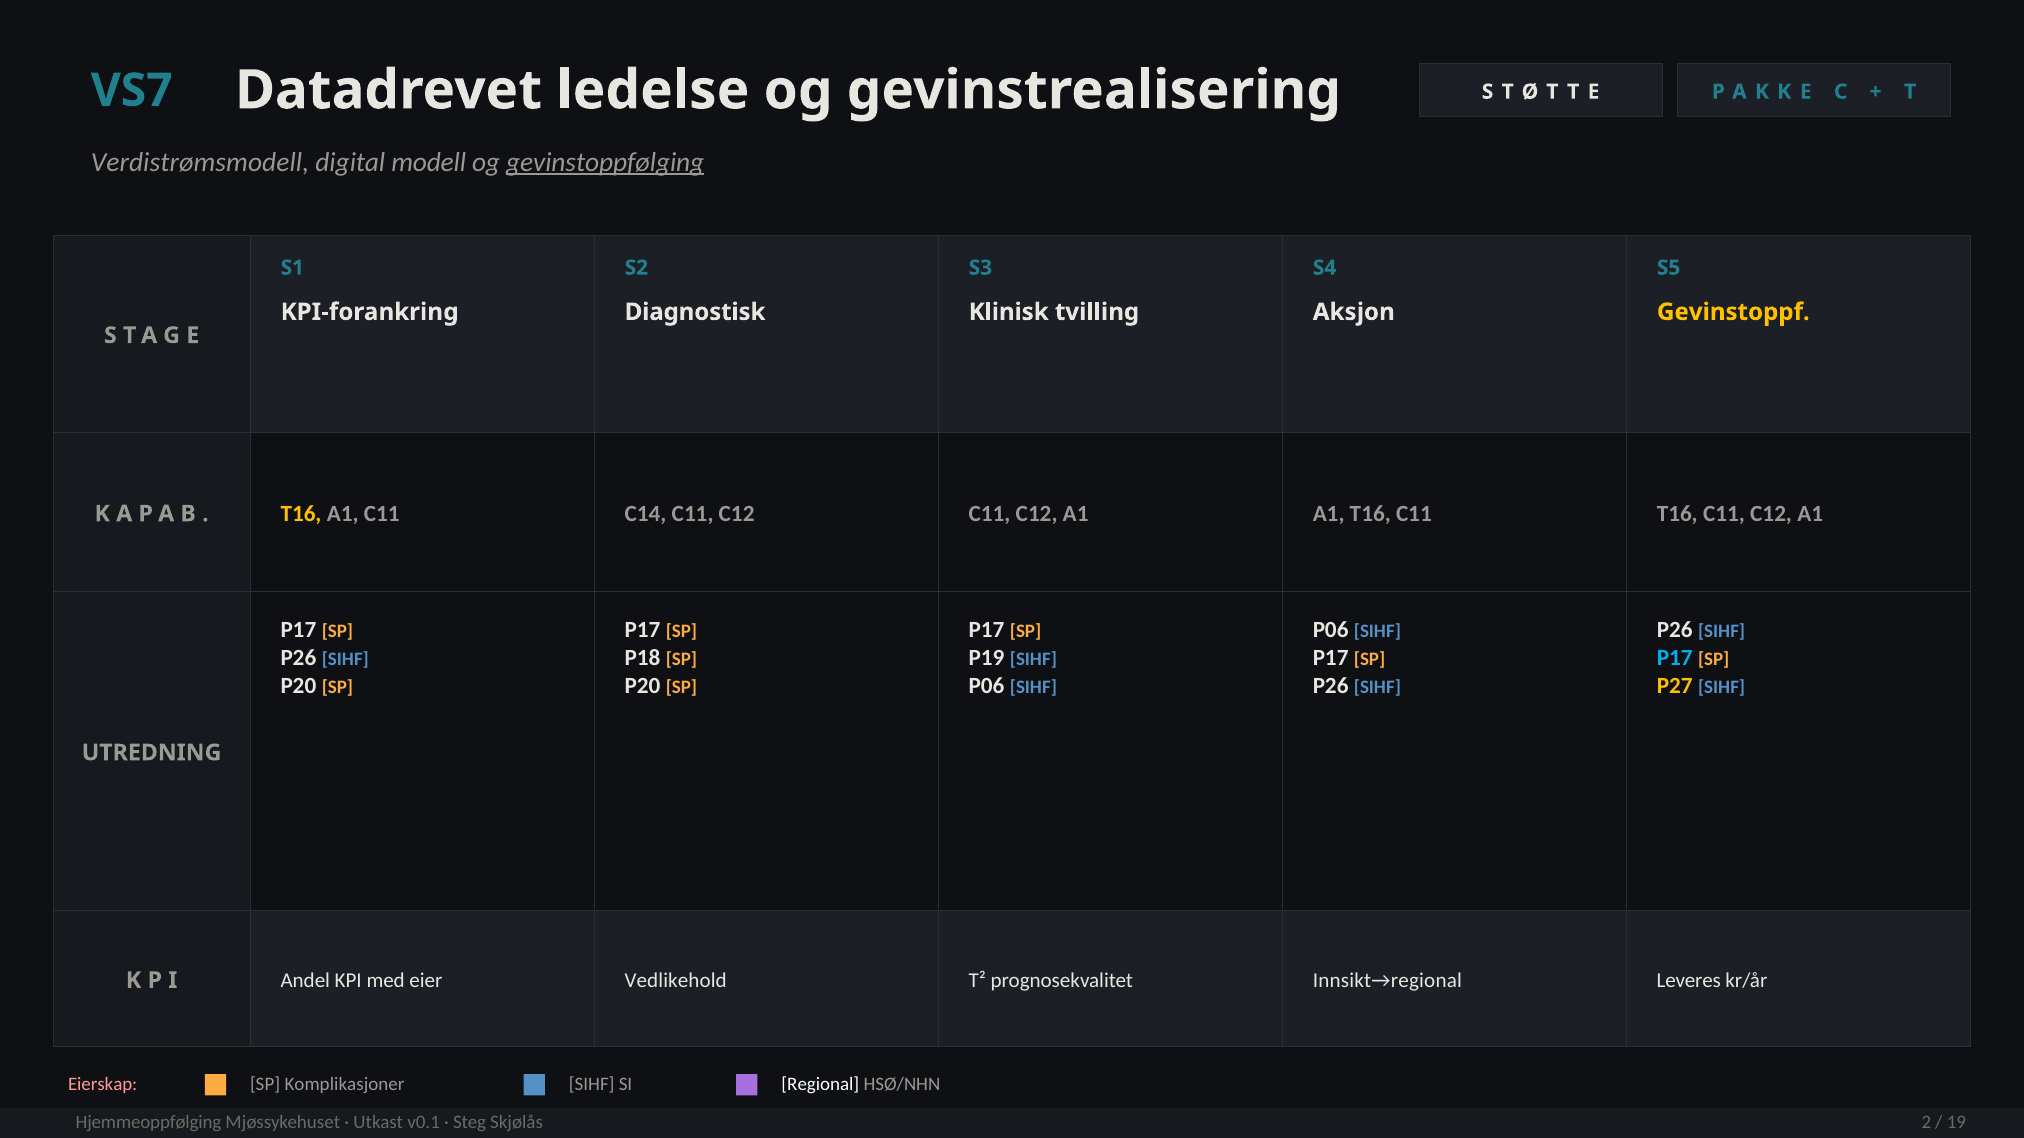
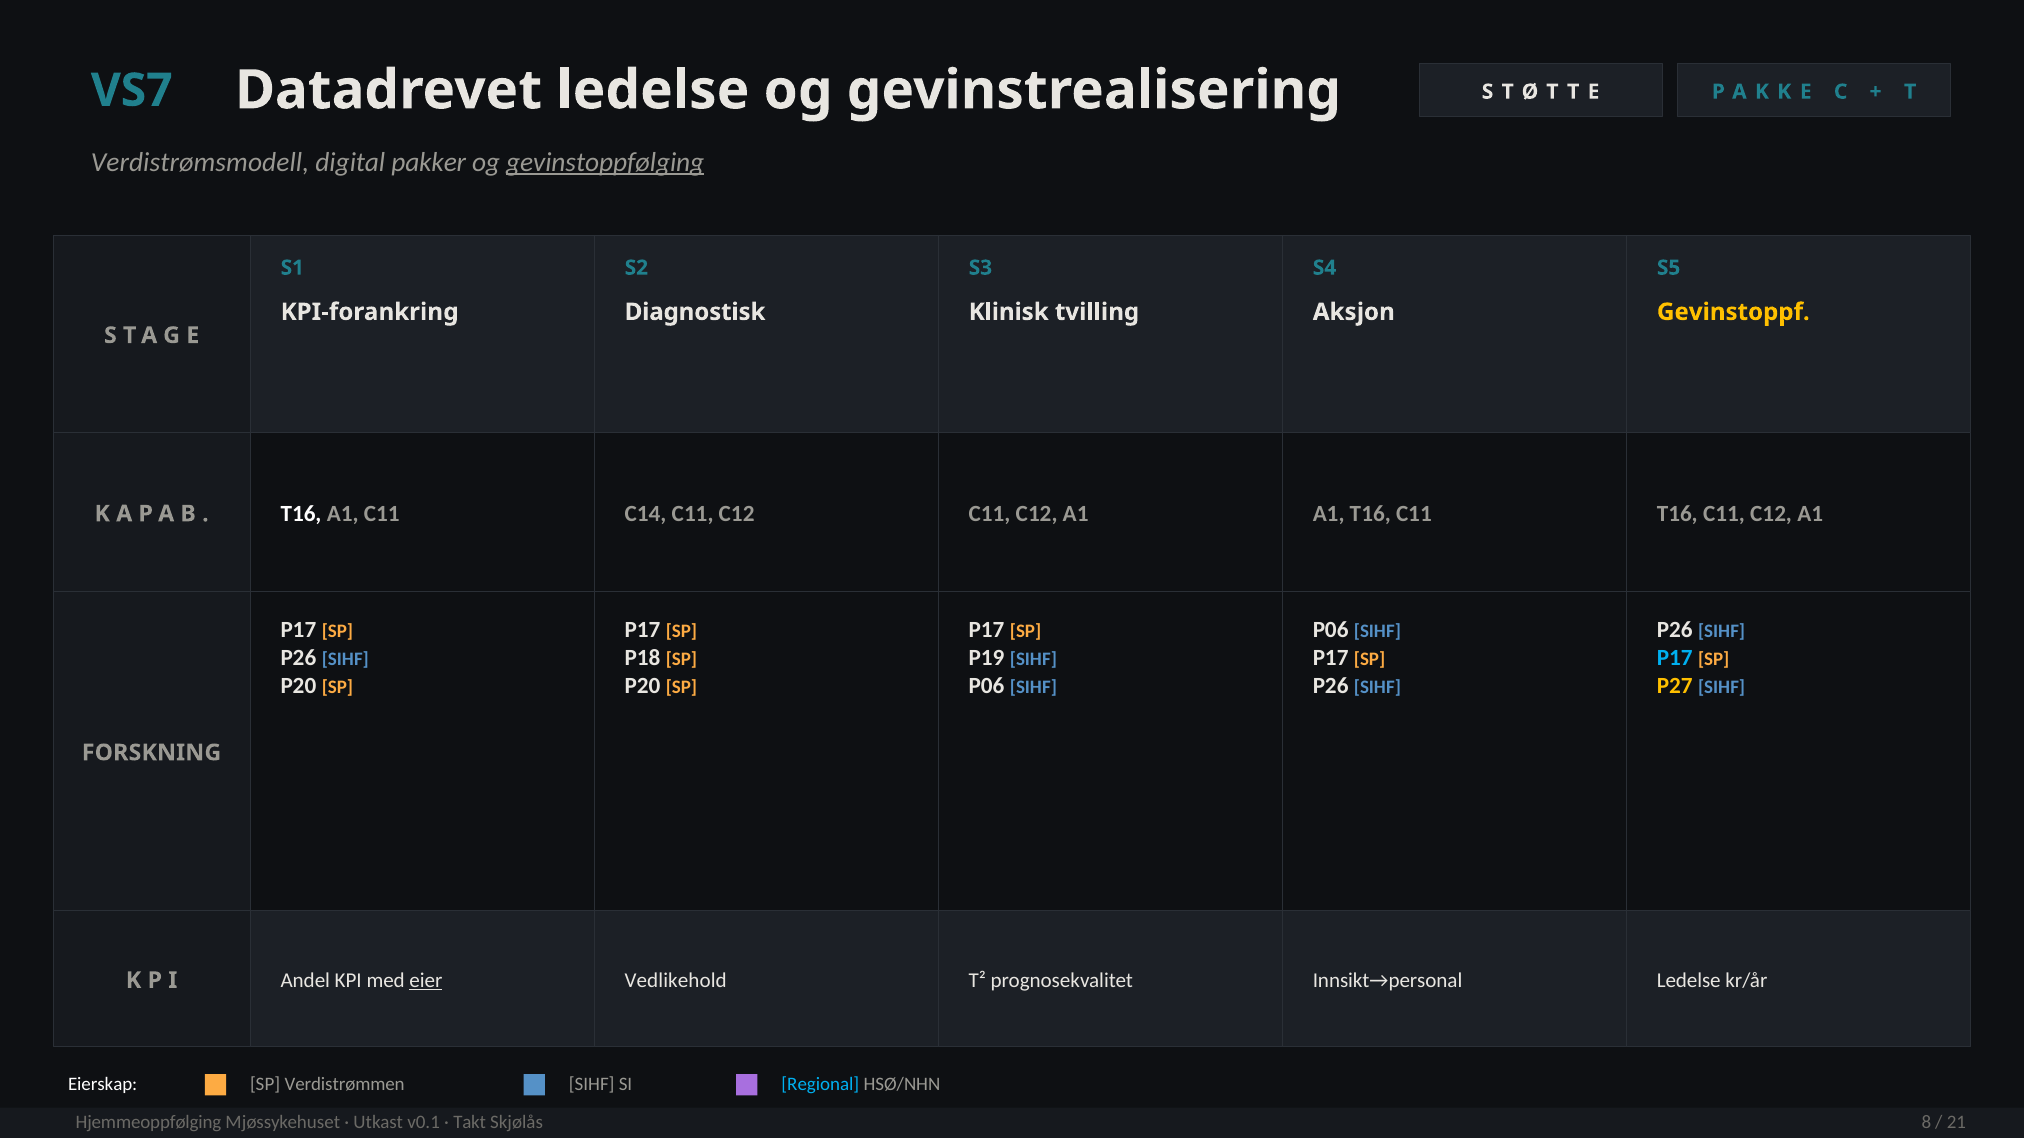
modell: modell -> pakker
T16 at (301, 514) colour: yellow -> white
UTREDNING: UTREDNING -> FORSKNING
eier underline: none -> present
Innsikt→regional: Innsikt→regional -> Innsikt→personal
Leveres at (1689, 981): Leveres -> Ledelse
Eierskap colour: pink -> white
Komplikasjoner: Komplikasjoner -> Verdistrømmen
Regional colour: white -> light blue
Steg: Steg -> Takt
2: 2 -> 8
19: 19 -> 21
